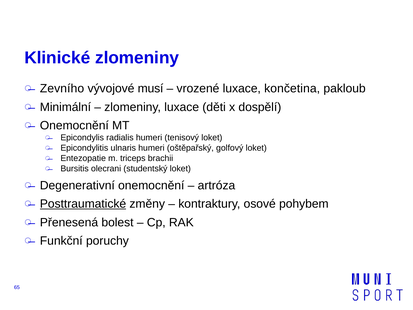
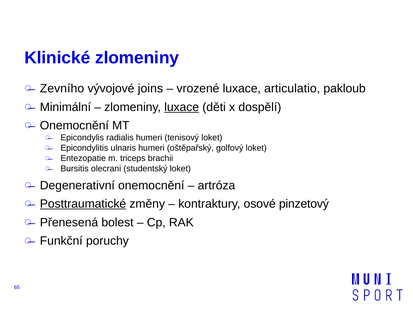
musí: musí -> joins
končetina: končetina -> articulatio
luxace at (182, 107) underline: none -> present
pohybem: pohybem -> pinzetový
